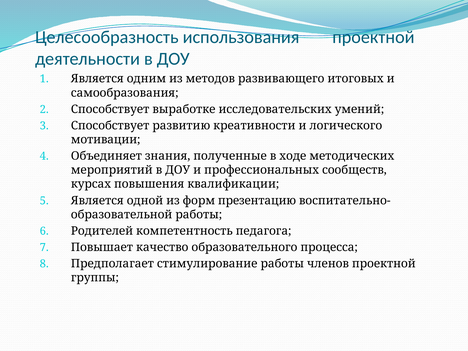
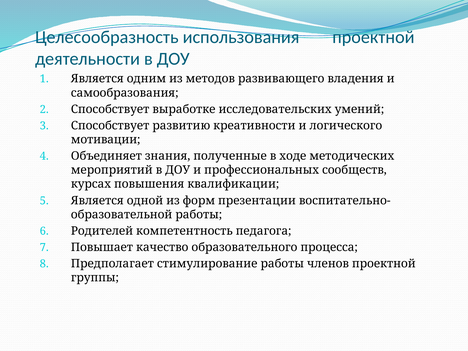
итоговых: итоговых -> владения
презентацию: презентацию -> презентации
